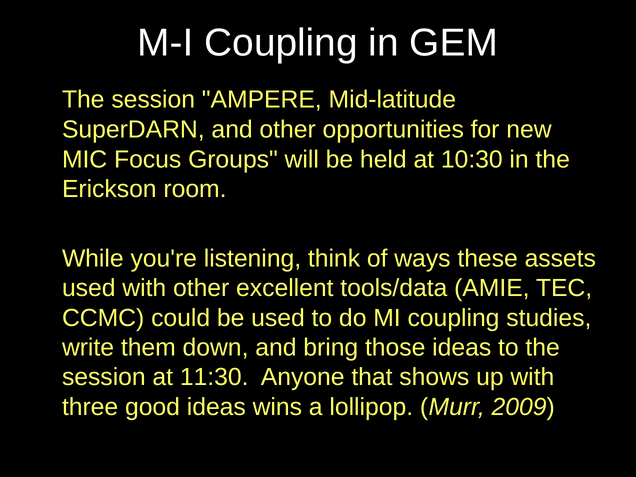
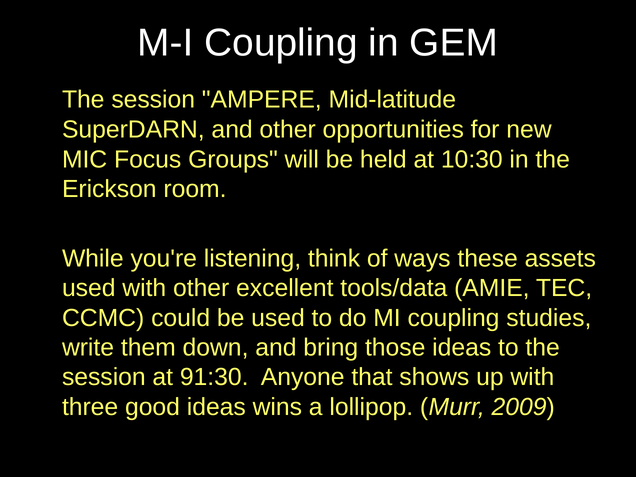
11:30: 11:30 -> 91:30
